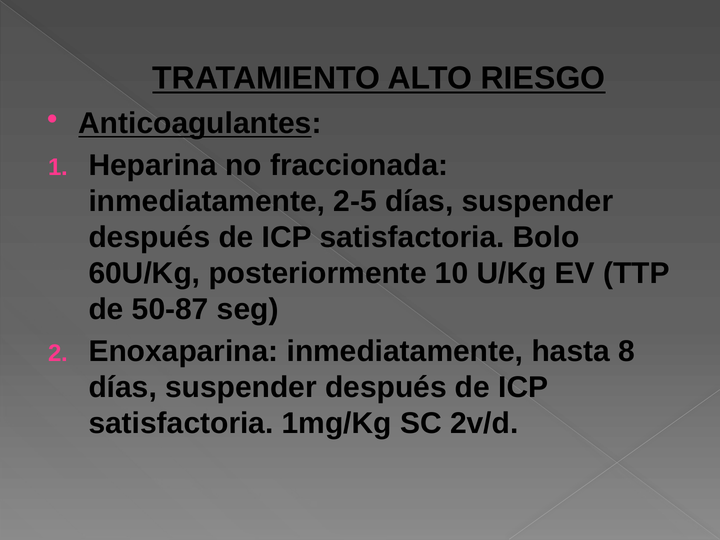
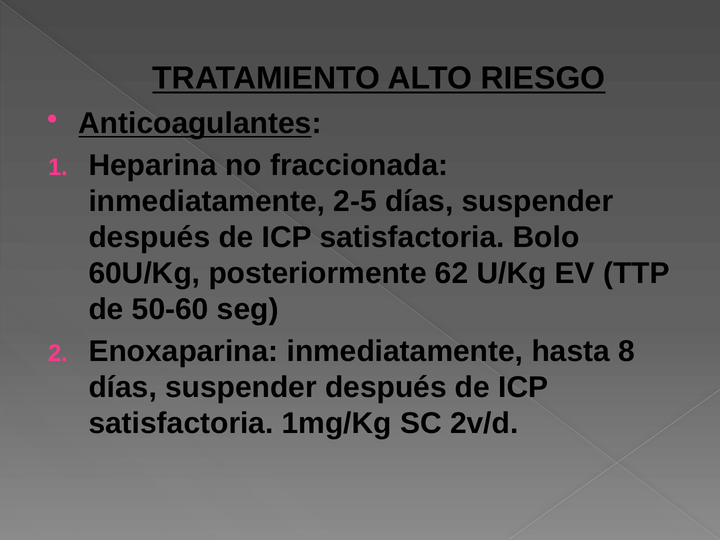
10: 10 -> 62
50-87: 50-87 -> 50-60
